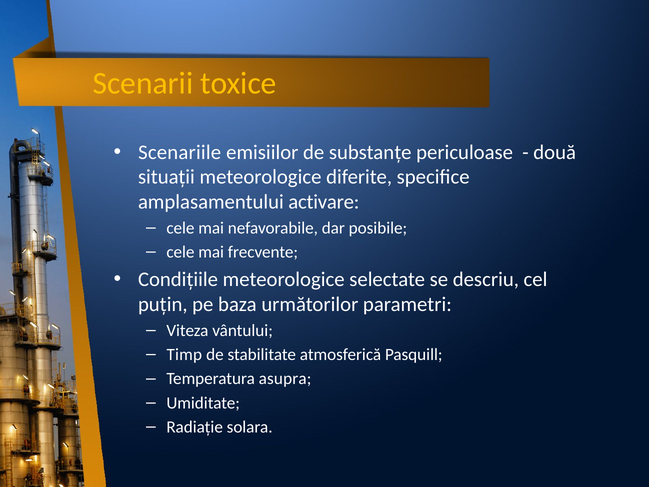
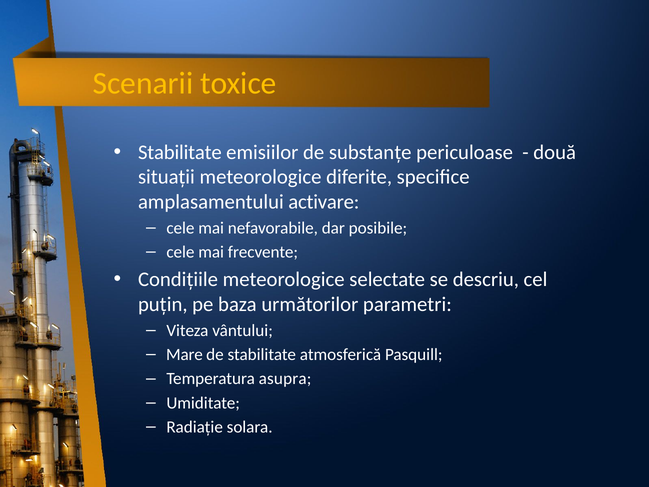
Scenariile at (180, 152): Scenariile -> Stabilitate
Timp: Timp -> Mare
